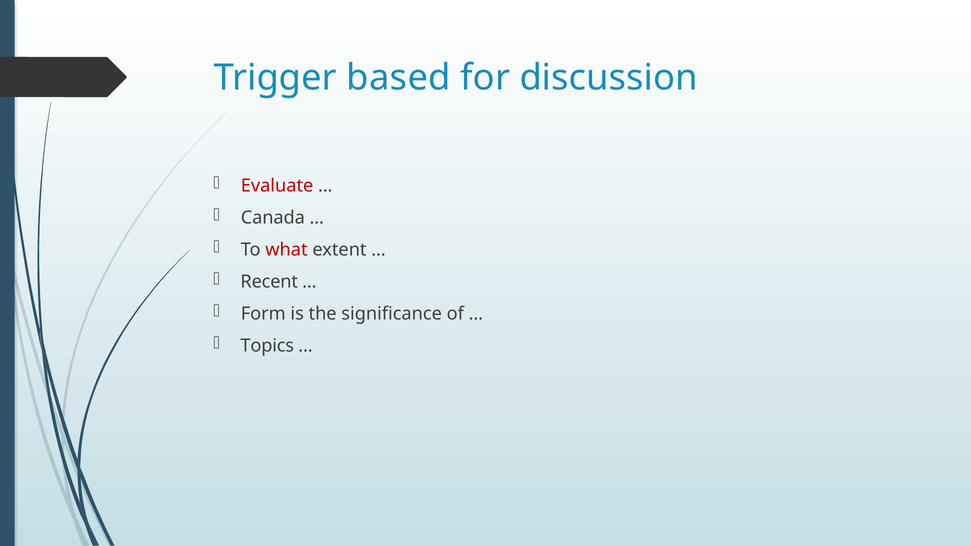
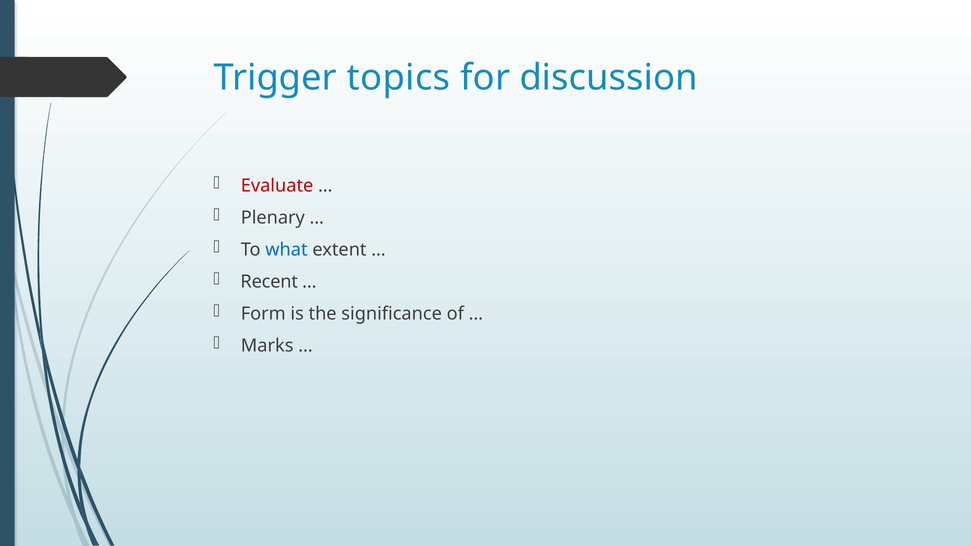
based: based -> topics
Canada: Canada -> Plenary
what colour: red -> blue
Topics: Topics -> Marks
